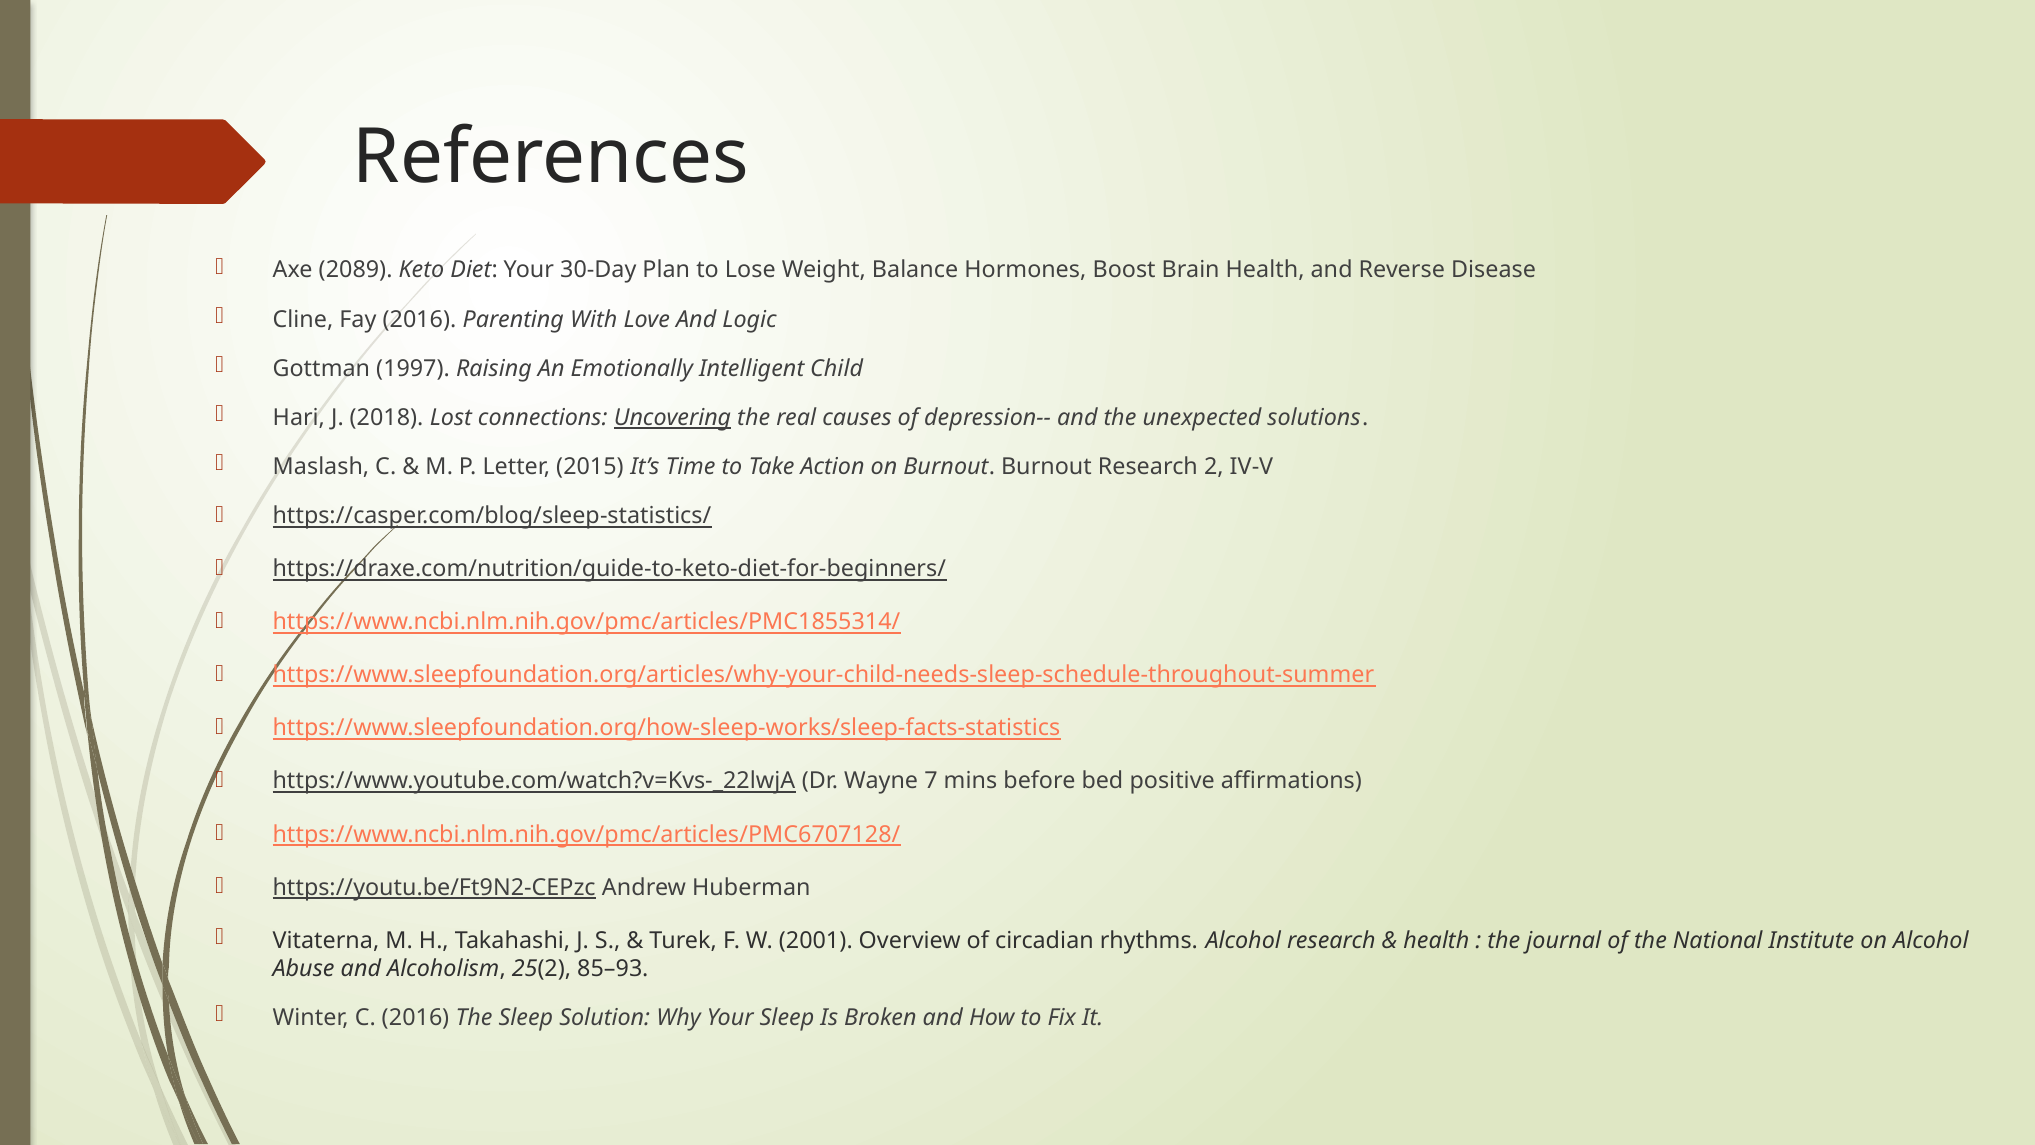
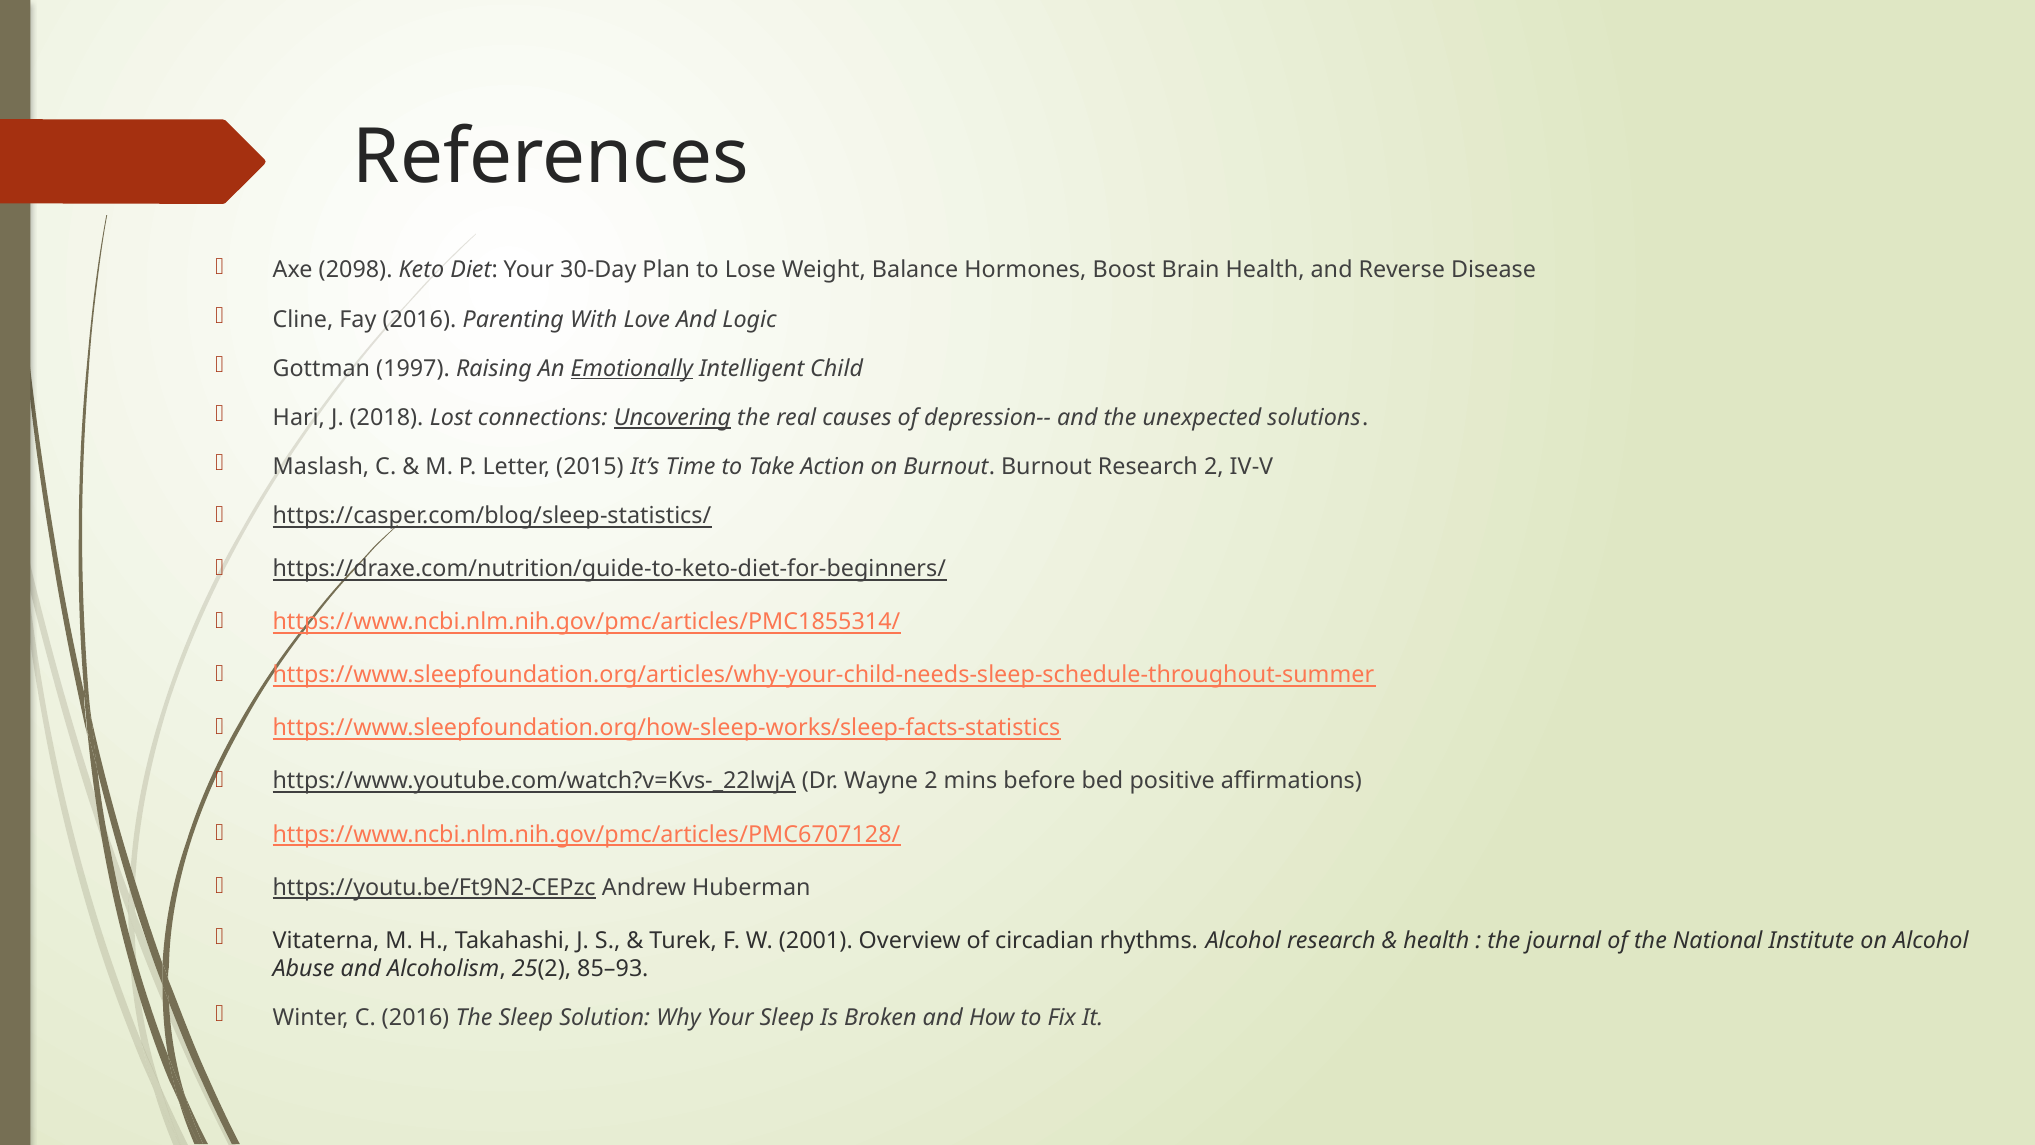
2089: 2089 -> 2098
Emotionally underline: none -> present
Wayne 7: 7 -> 2
